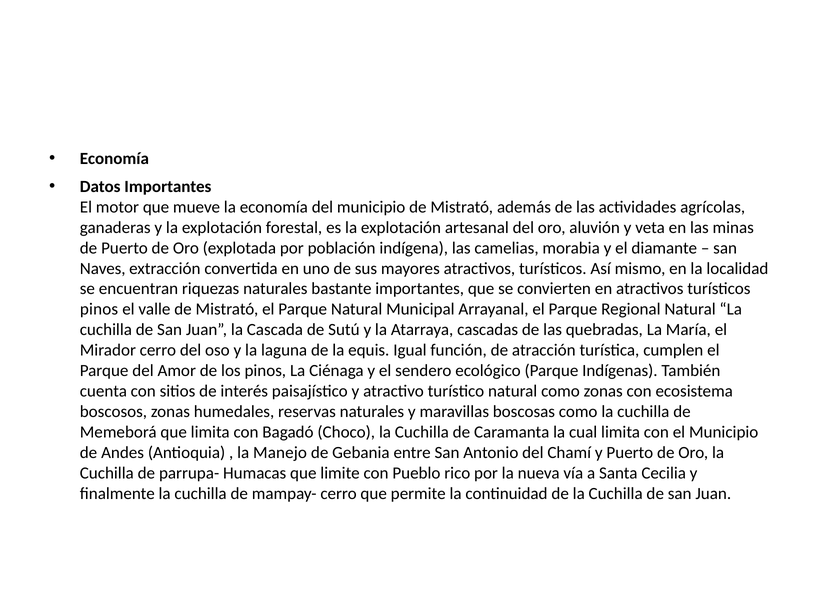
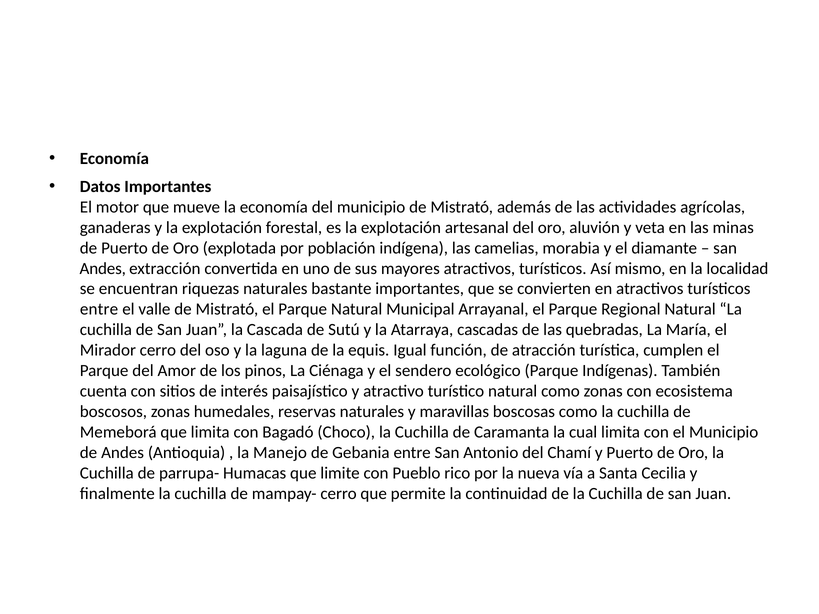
Naves at (103, 269): Naves -> Andes
pinos at (99, 309): pinos -> entre
